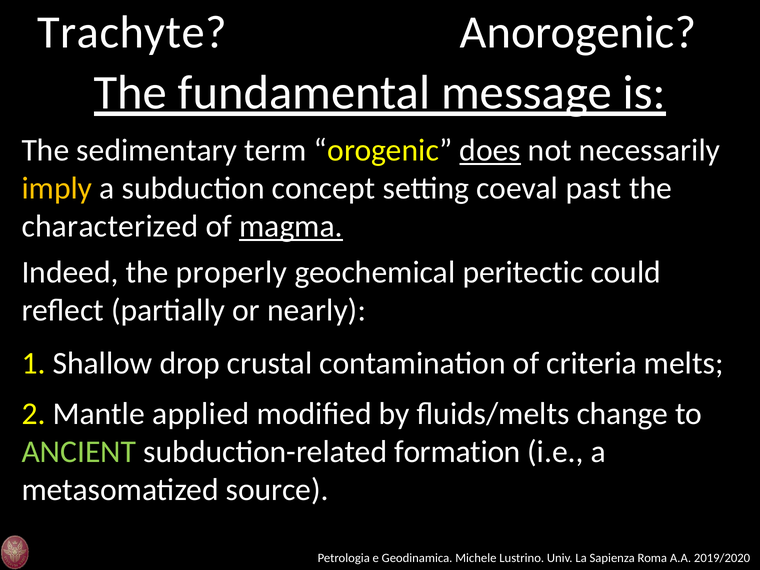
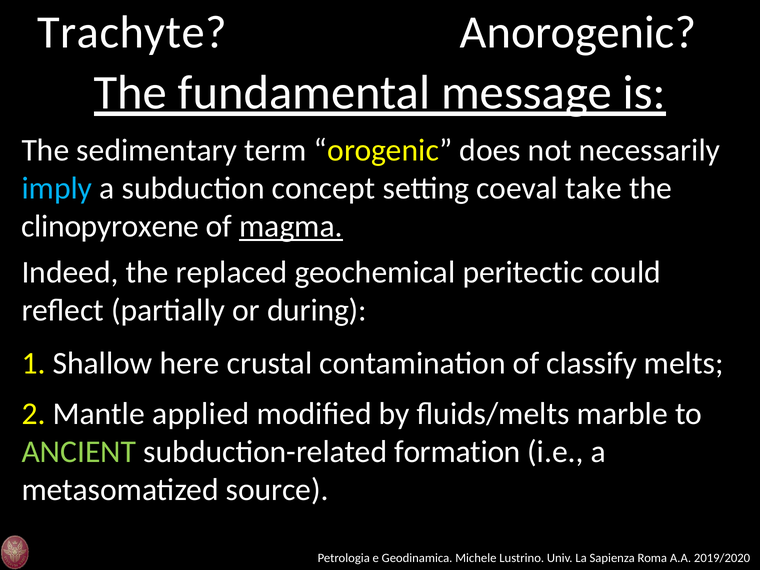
does underline: present -> none
imply colour: yellow -> light blue
past: past -> take
characterized: characterized -> clinopyroxene
properly: properly -> replaced
nearly: nearly -> during
drop: drop -> here
criteria: criteria -> classify
change: change -> marble
